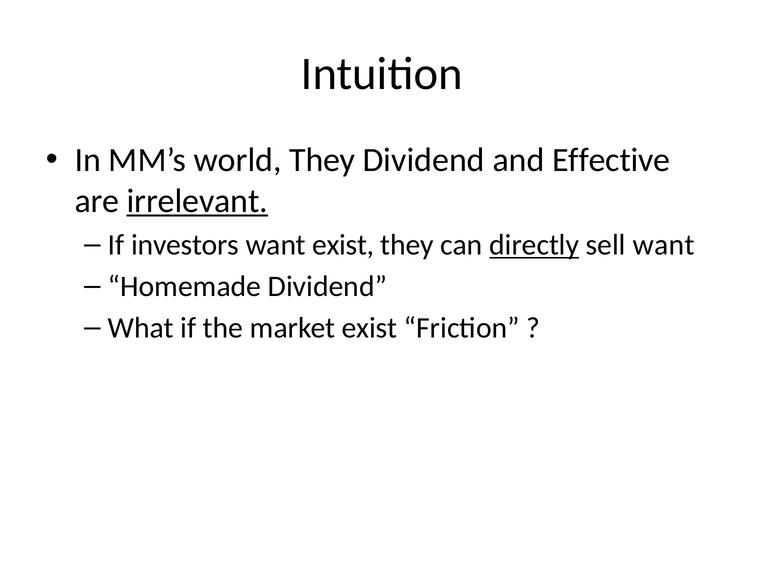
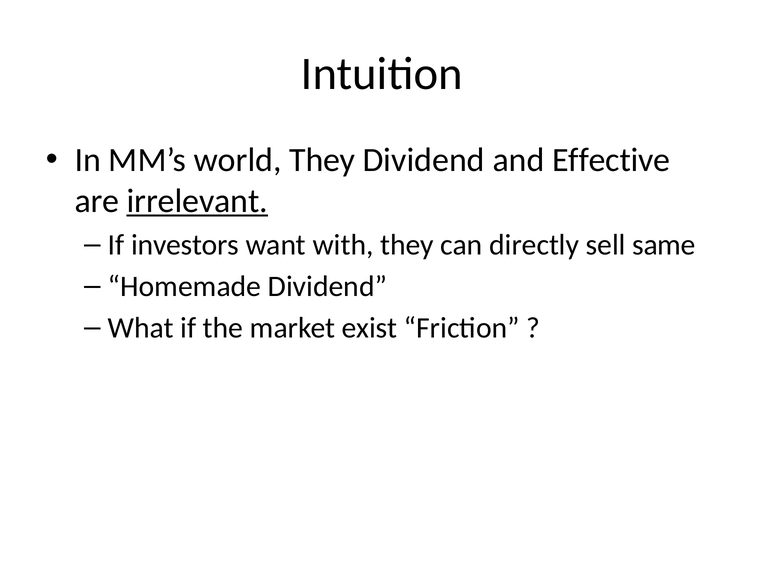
want exist: exist -> with
directly underline: present -> none
sell want: want -> same
